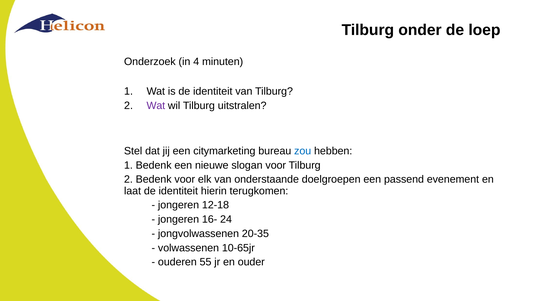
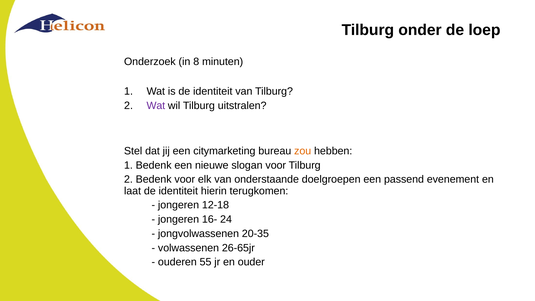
4: 4 -> 8
zou colour: blue -> orange
10-65jr: 10-65jr -> 26-65jr
